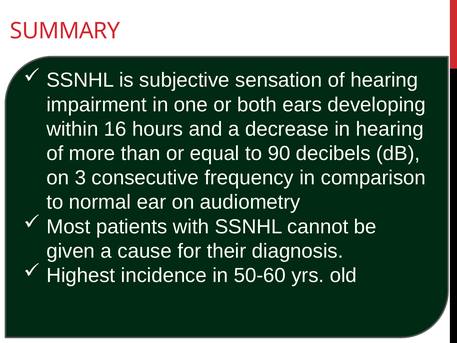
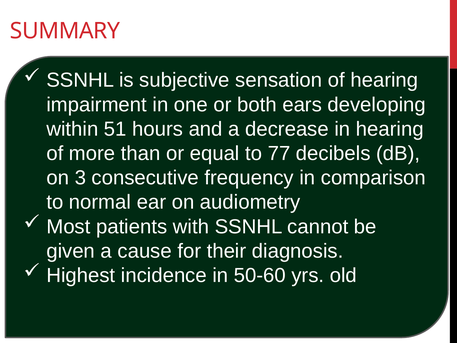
16: 16 -> 51
90: 90 -> 77
